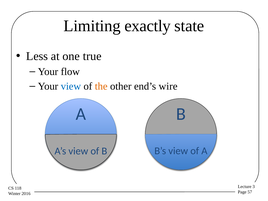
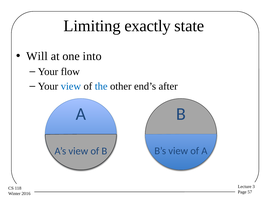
Less: Less -> Will
true: true -> into
the colour: orange -> blue
wire: wire -> after
